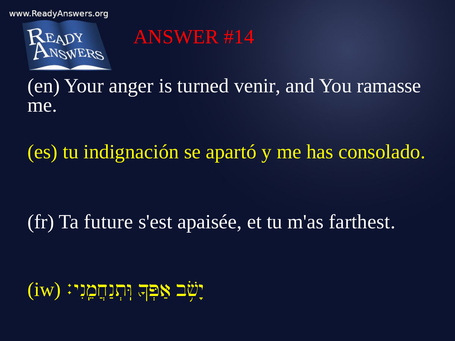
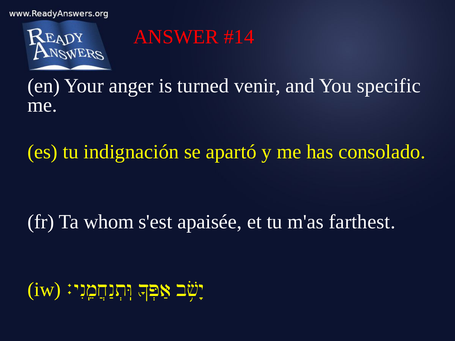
ramasse: ramasse -> specific
future: future -> whom
